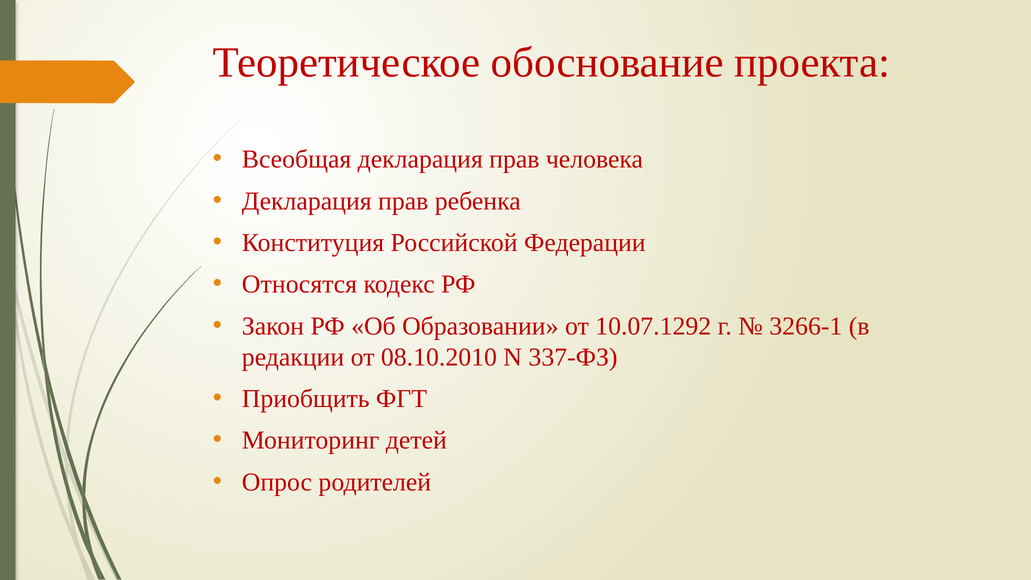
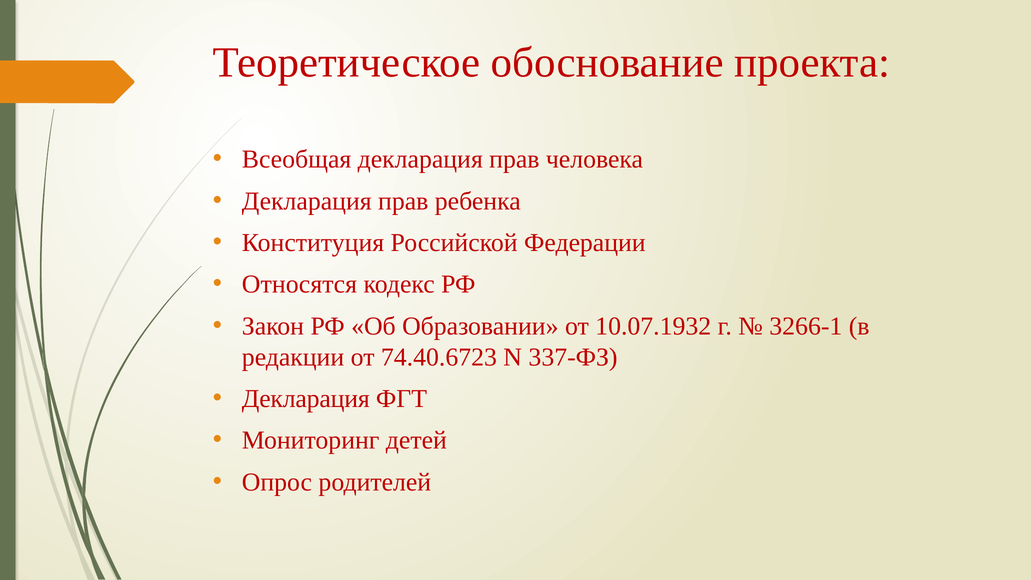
10.07.1292: 10.07.1292 -> 10.07.1932
08.10.2010: 08.10.2010 -> 74.40.6723
Приобщить at (306, 399): Приобщить -> Декларация
